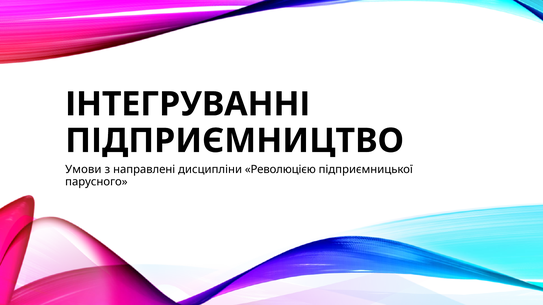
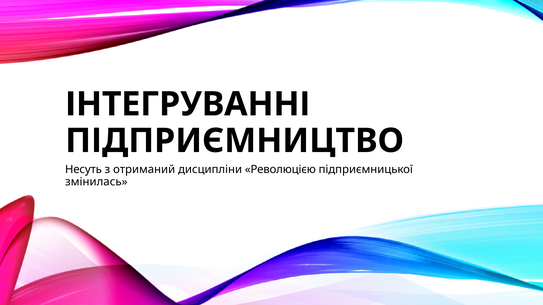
Умови: Умови -> Несуть
направлені: направлені -> отриманий
парусного: парусного -> змінилась
